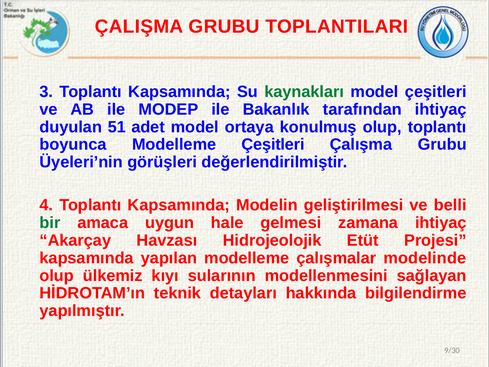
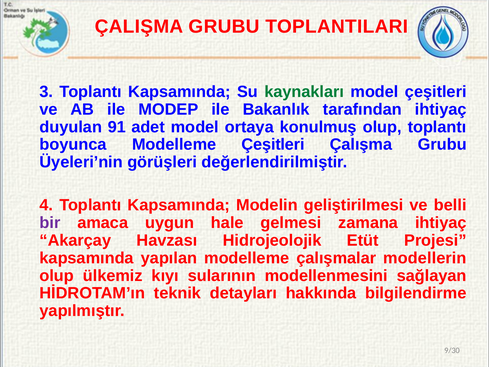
51: 51 -> 91
bir colour: green -> purple
modelinde: modelinde -> modellerin
